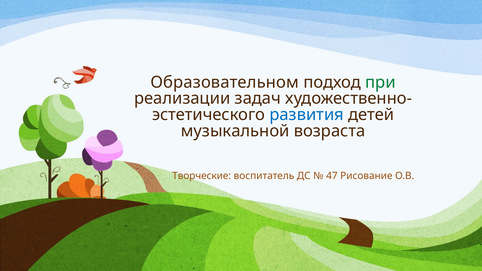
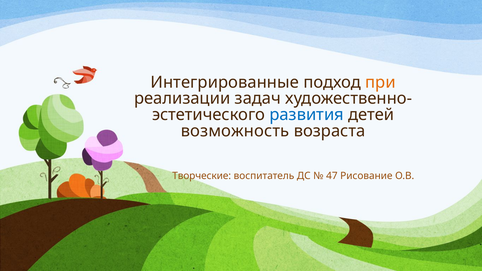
Образовательном: Образовательном -> Интегрированные
при colour: green -> orange
музыкальной: музыкальной -> возможность
